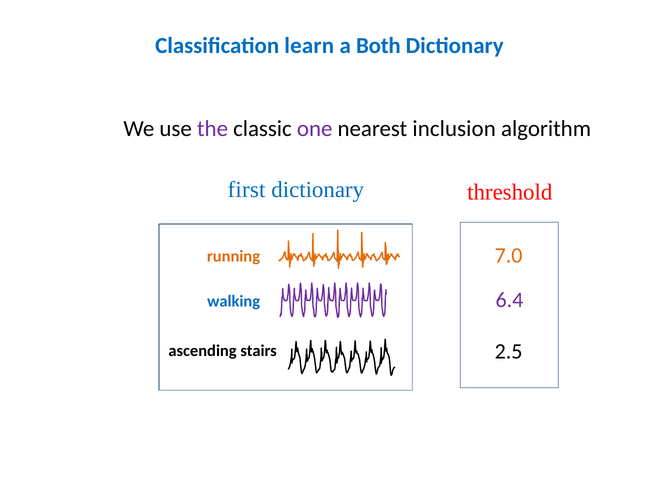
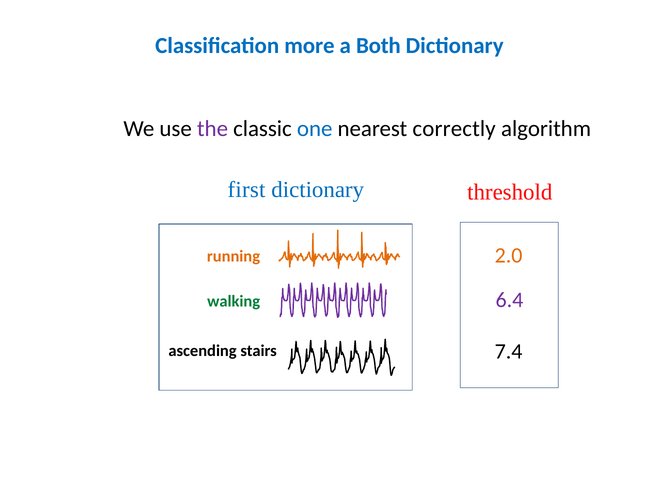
learn: learn -> more
one colour: purple -> blue
inclusion: inclusion -> correctly
7.0: 7.0 -> 2.0
walking colour: blue -> green
2.5: 2.5 -> 7.4
